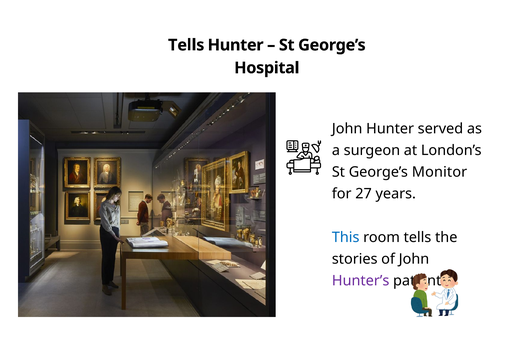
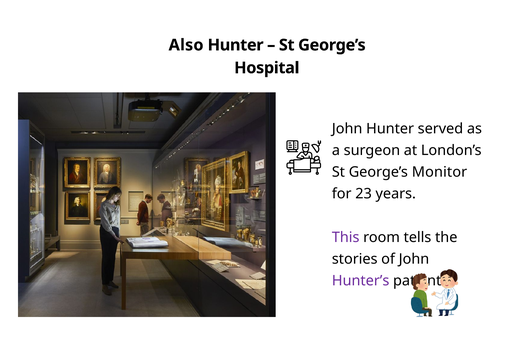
Tells at (186, 45): Tells -> Also
27: 27 -> 23
This colour: blue -> purple
